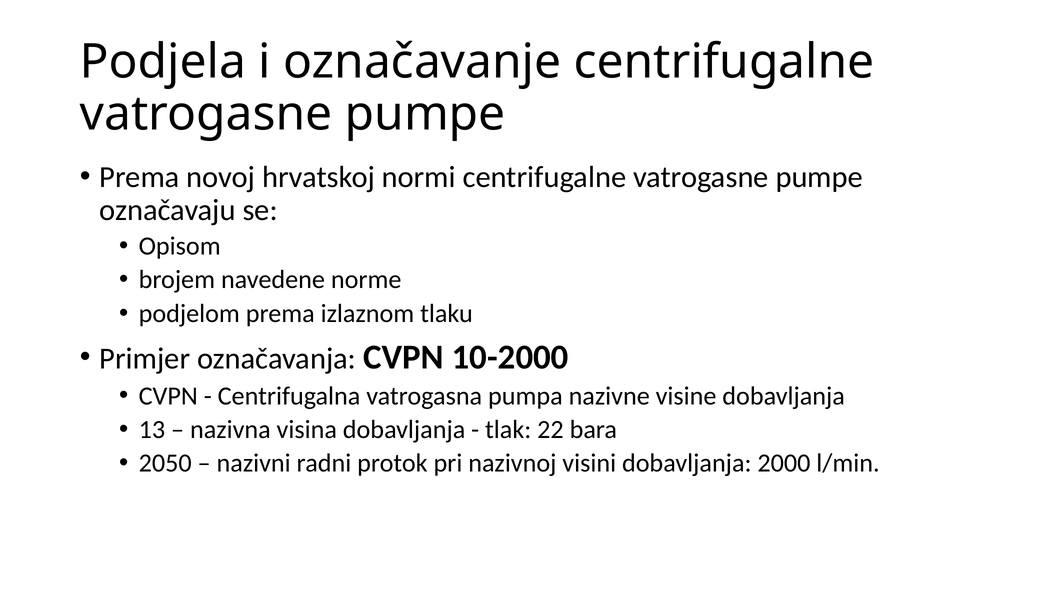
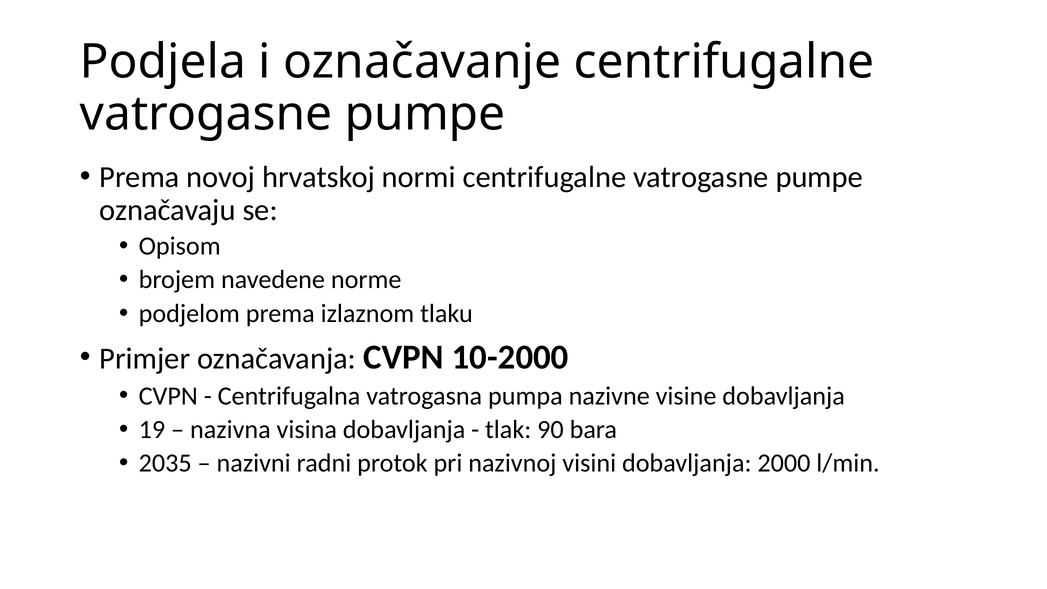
13: 13 -> 19
22: 22 -> 90
2050: 2050 -> 2035
